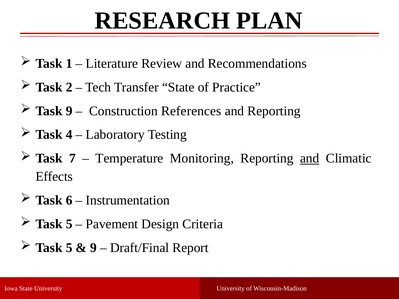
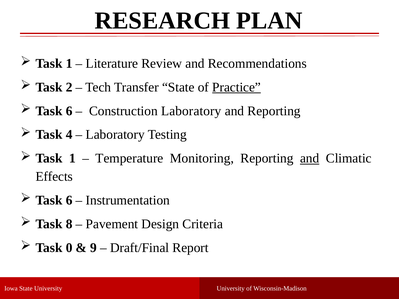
Practice underline: none -> present
9 at (69, 111): 9 -> 6
Construction References: References -> Laboratory
7 at (72, 158): 7 -> 1
5 at (69, 224): 5 -> 8
5 at (69, 248): 5 -> 0
